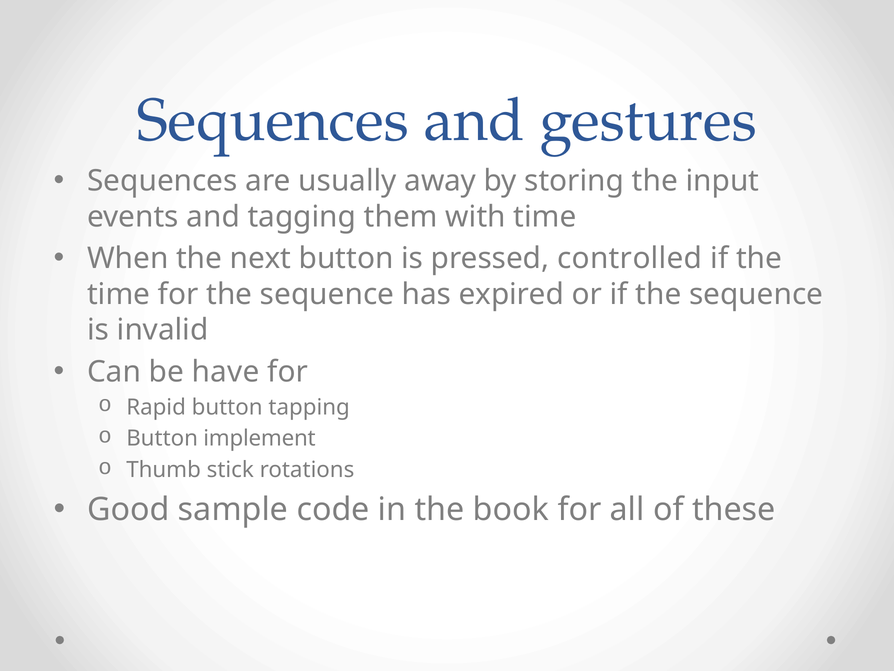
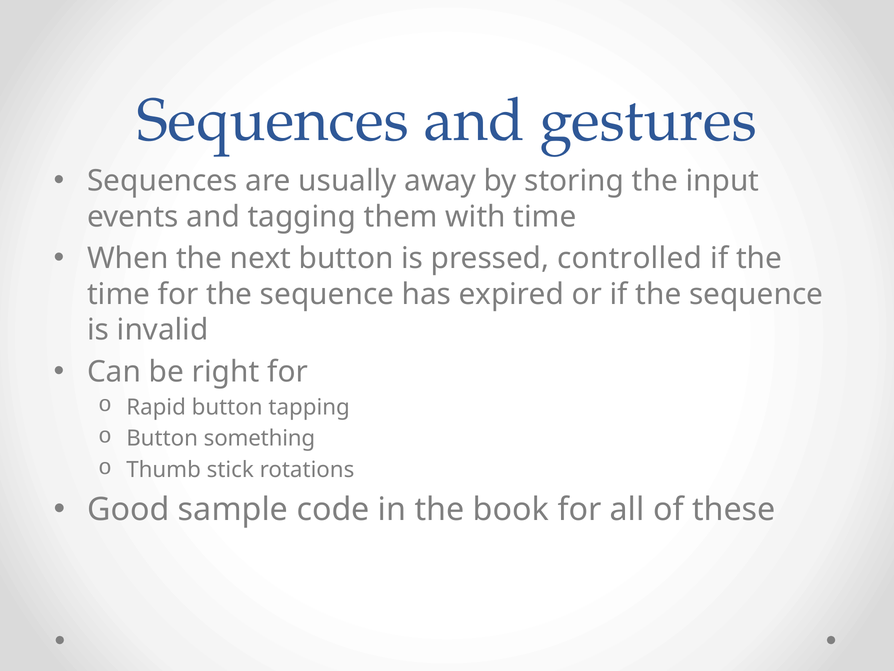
have: have -> right
implement: implement -> something
